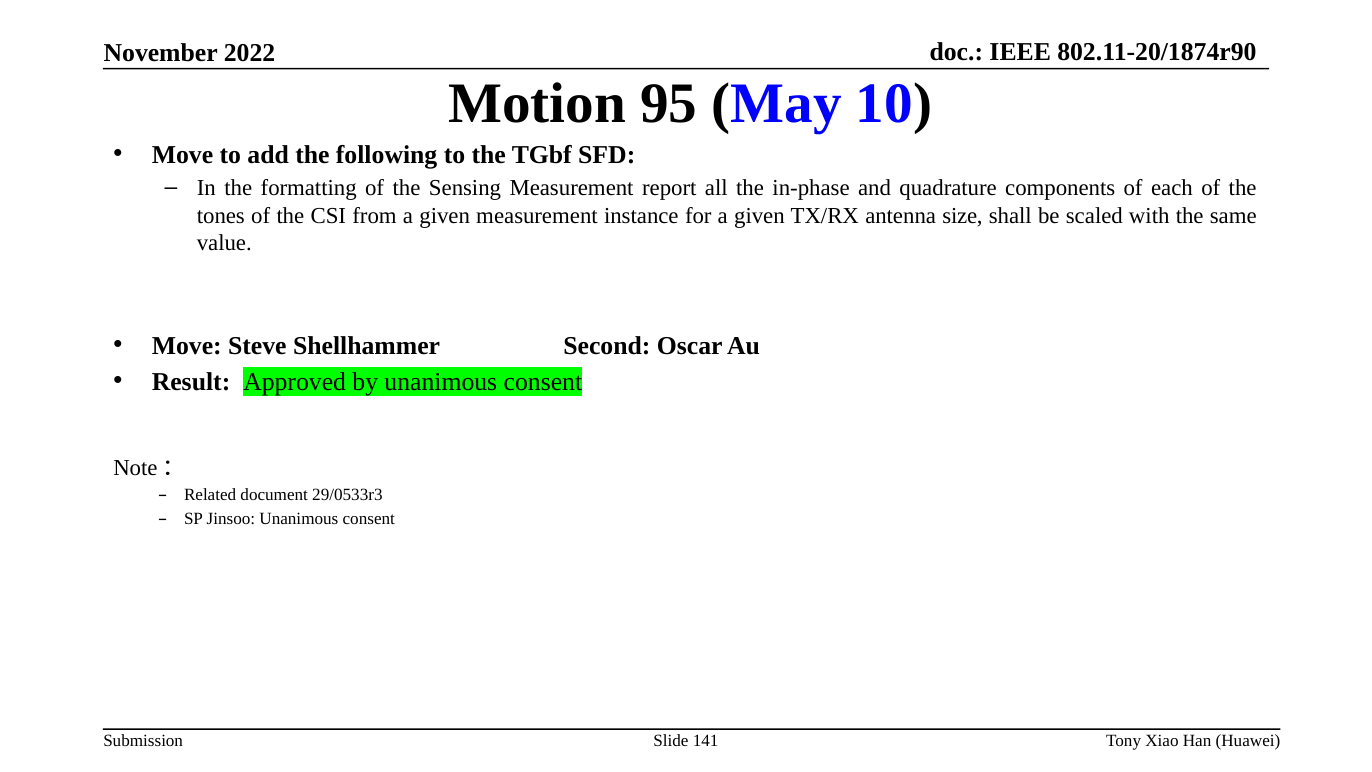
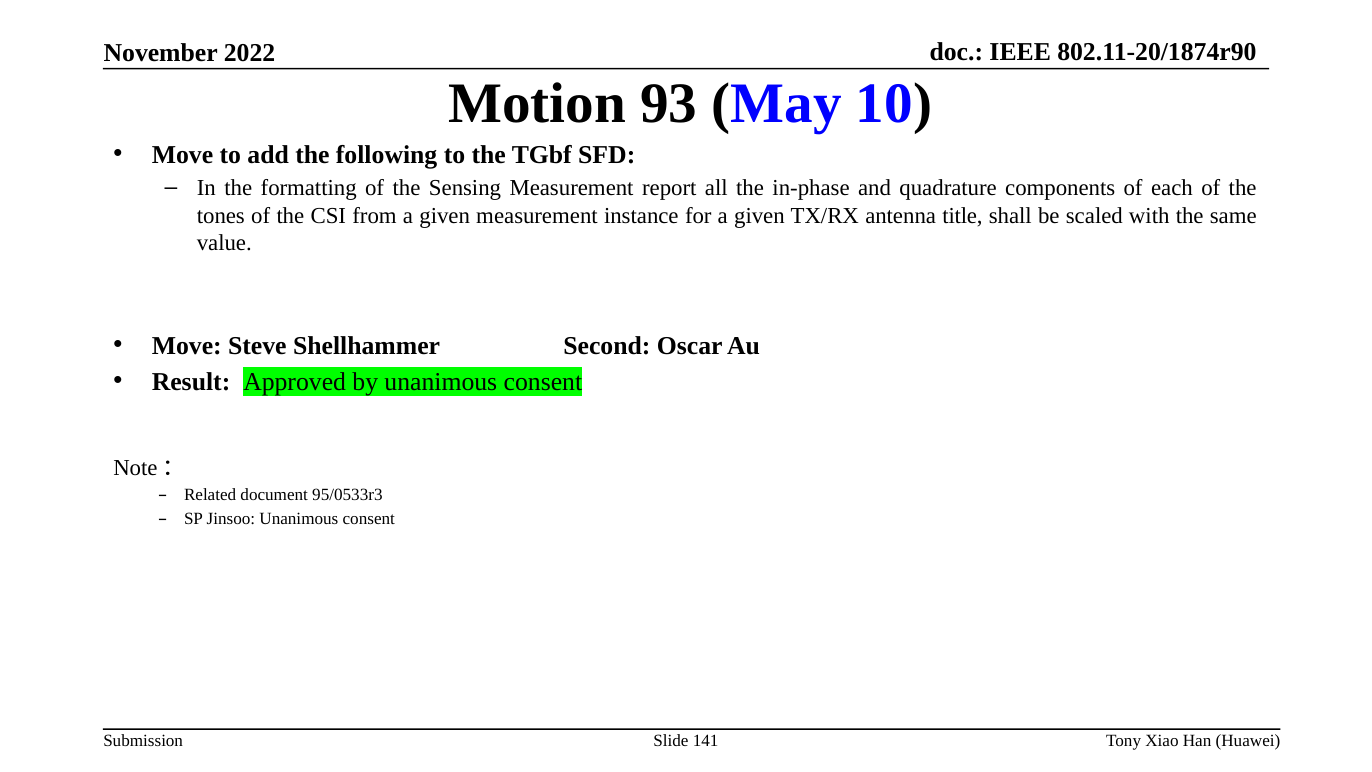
95: 95 -> 93
size: size -> title
29/0533r3: 29/0533r3 -> 95/0533r3
